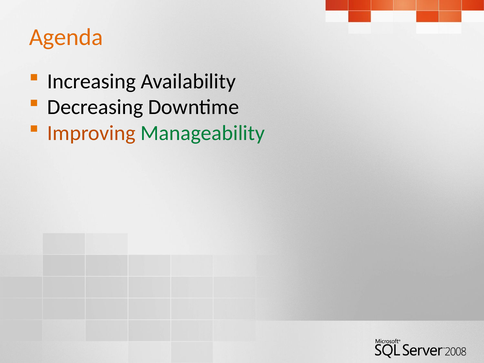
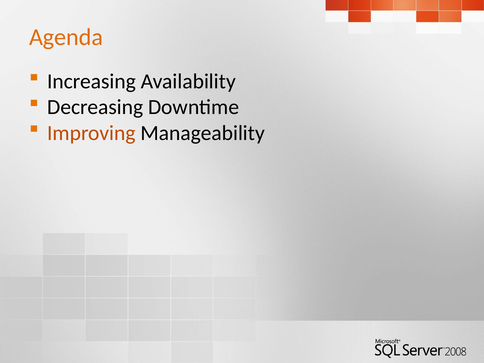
Manageability colour: green -> black
